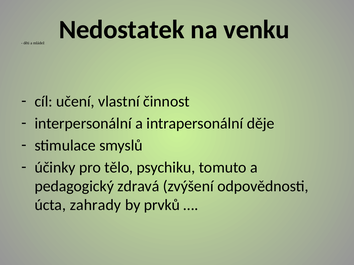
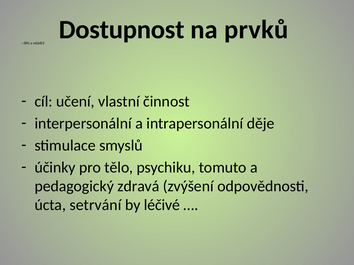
Nedostatek: Nedostatek -> Dostupnost
venku: venku -> prvků
zahrady: zahrady -> setrvání
prvků: prvků -> léčivé
